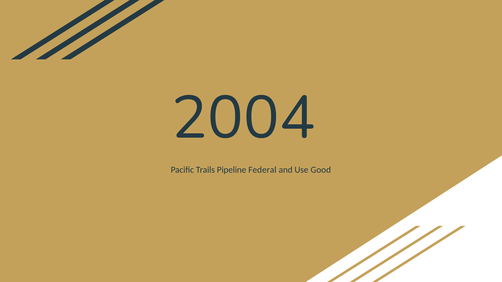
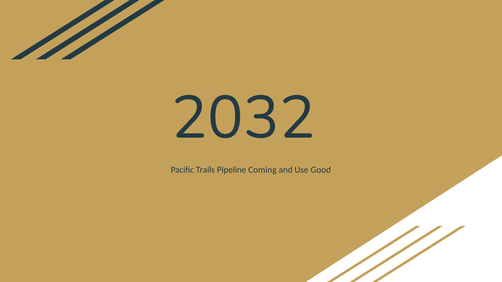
2004: 2004 -> 2032
Federal: Federal -> Coming
